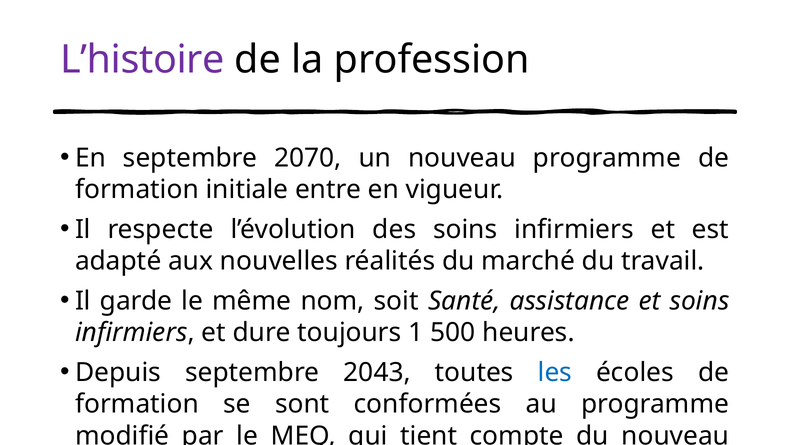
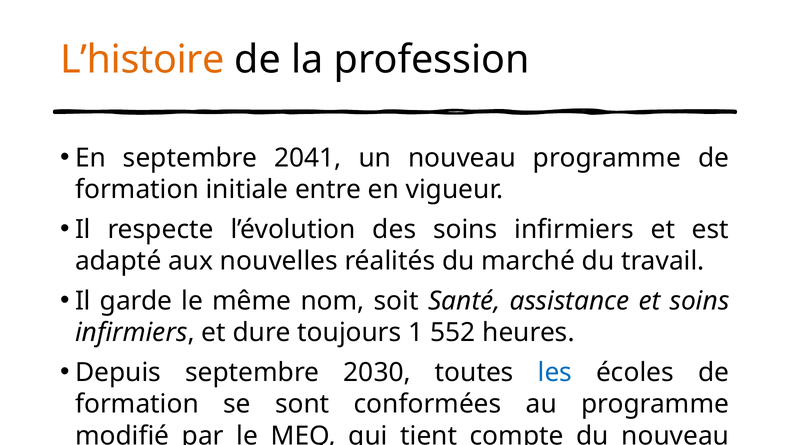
L’histoire colour: purple -> orange
2070: 2070 -> 2041
500: 500 -> 552
2043: 2043 -> 2030
